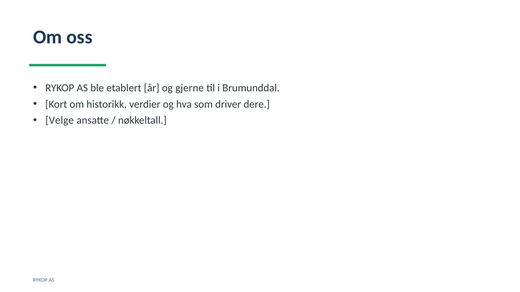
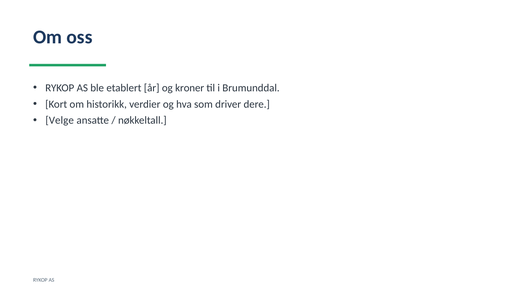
gjerne: gjerne -> kroner
